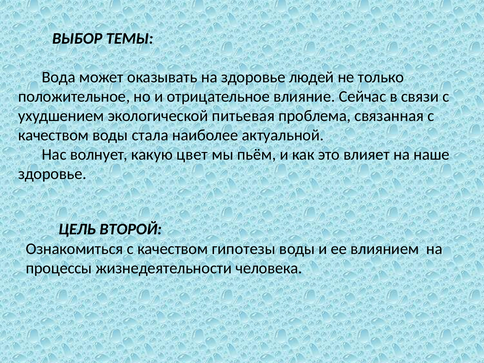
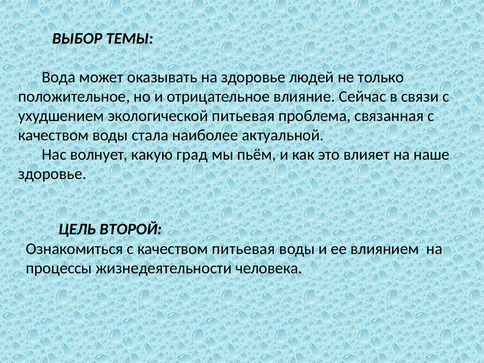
цвет: цвет -> град
качеством гипотезы: гипотезы -> питьевая
